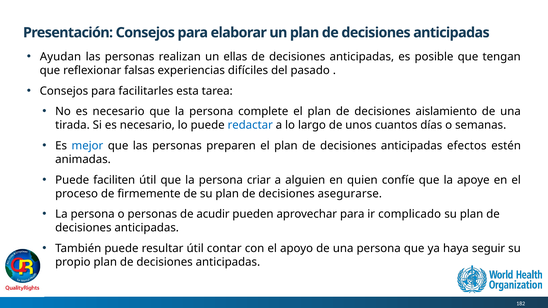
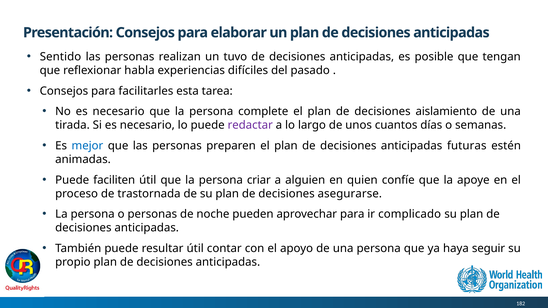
Ayudan: Ayudan -> Sentido
ellas: ellas -> tuvo
falsas: falsas -> habla
redactar colour: blue -> purple
efectos: efectos -> futuras
firmemente: firmemente -> trastornada
acudir: acudir -> noche
